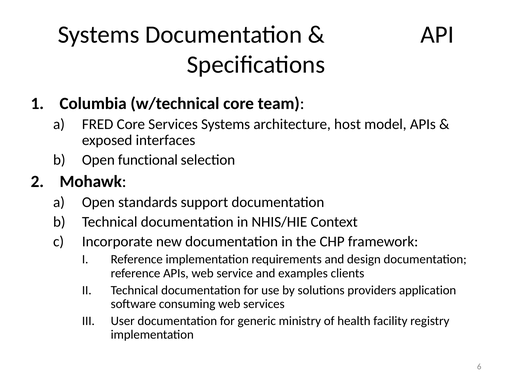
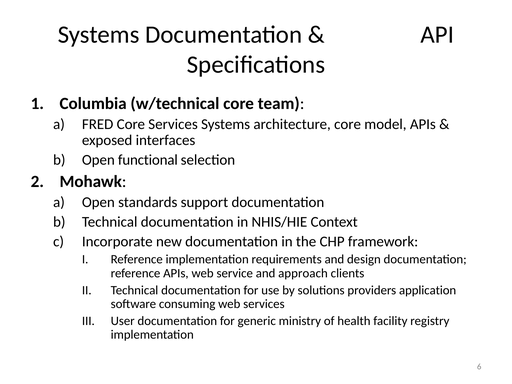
architecture host: host -> core
examples: examples -> approach
